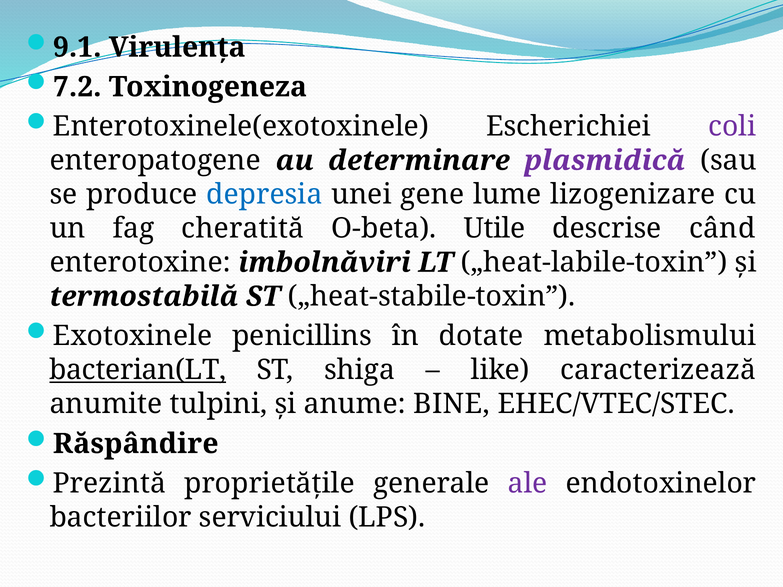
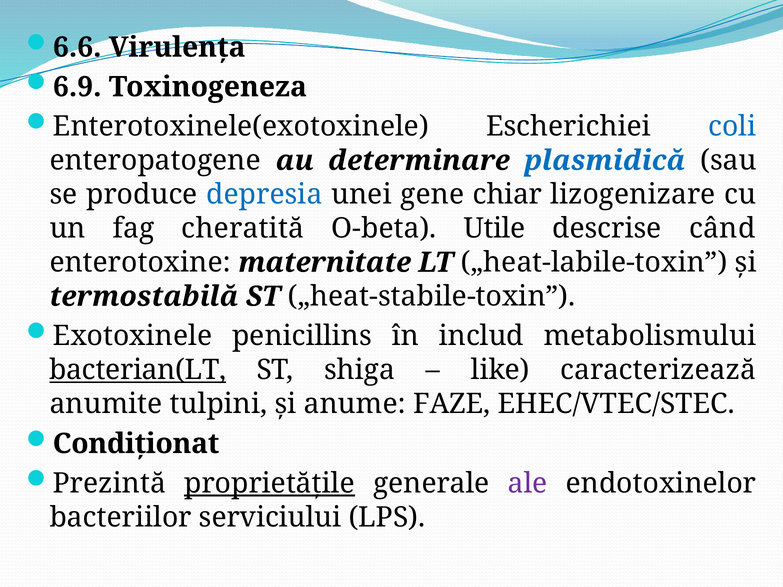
9.1: 9.1 -> 6.6
7.2: 7.2 -> 6.9
coli colour: purple -> blue
plasmidică colour: purple -> blue
lume: lume -> chiar
imbolnăviri: imbolnăviri -> maternitate
dotate: dotate -> includ
BINE: BINE -> FAZE
Răspândire: Răspândire -> Condiţionat
proprietăţile underline: none -> present
